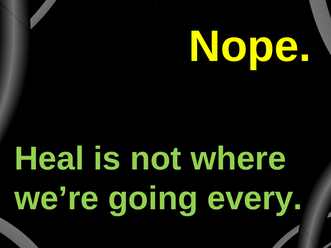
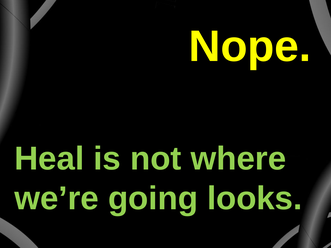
every: every -> looks
